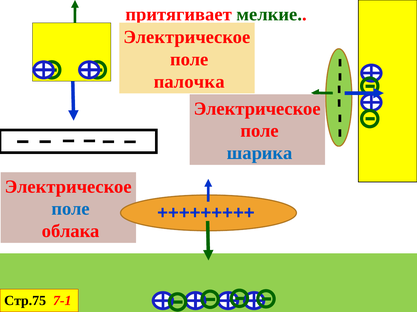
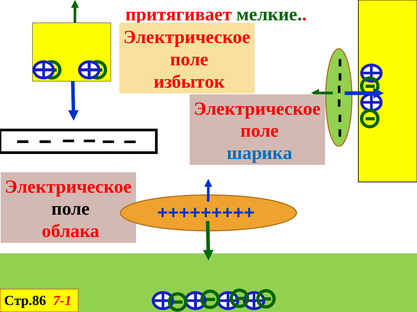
палочка: палочка -> избыток
поле at (71, 209) colour: blue -> black
Стр.75: Стр.75 -> Стр.86
